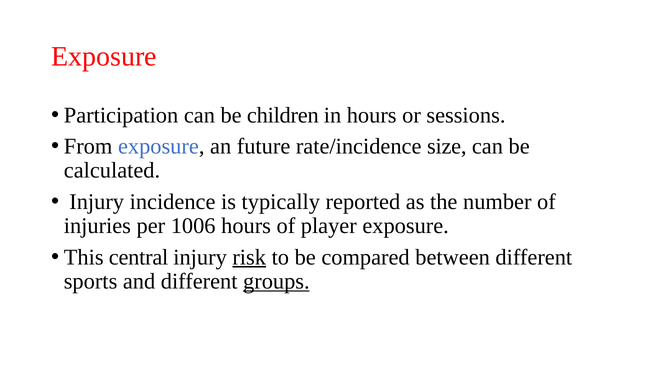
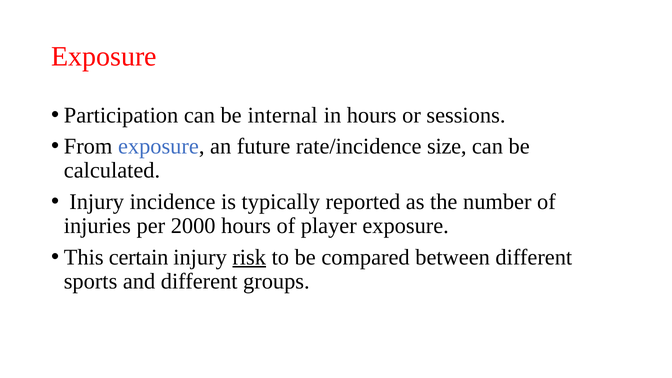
children: children -> internal
1006: 1006 -> 2000
central: central -> certain
groups underline: present -> none
